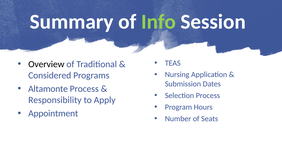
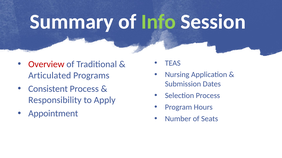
Overview colour: black -> red
Considered: Considered -> Articulated
Altamonte: Altamonte -> Consistent
